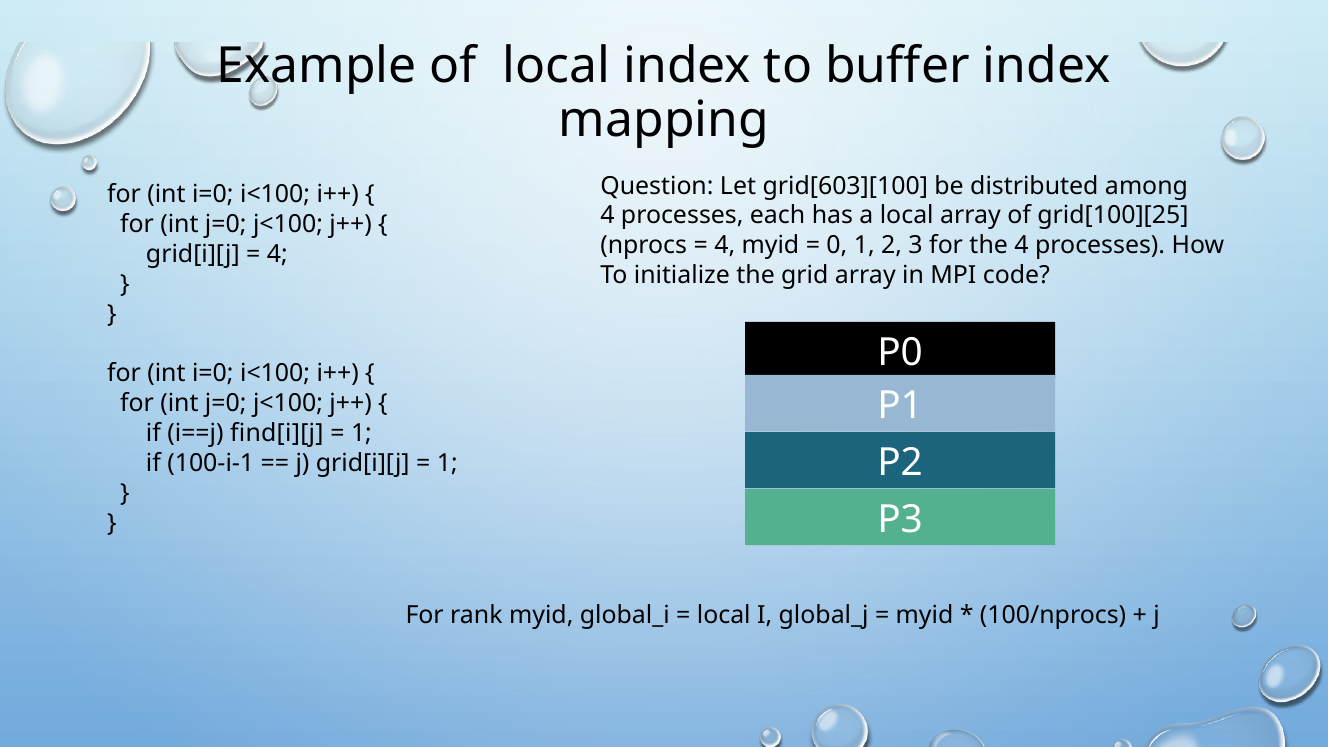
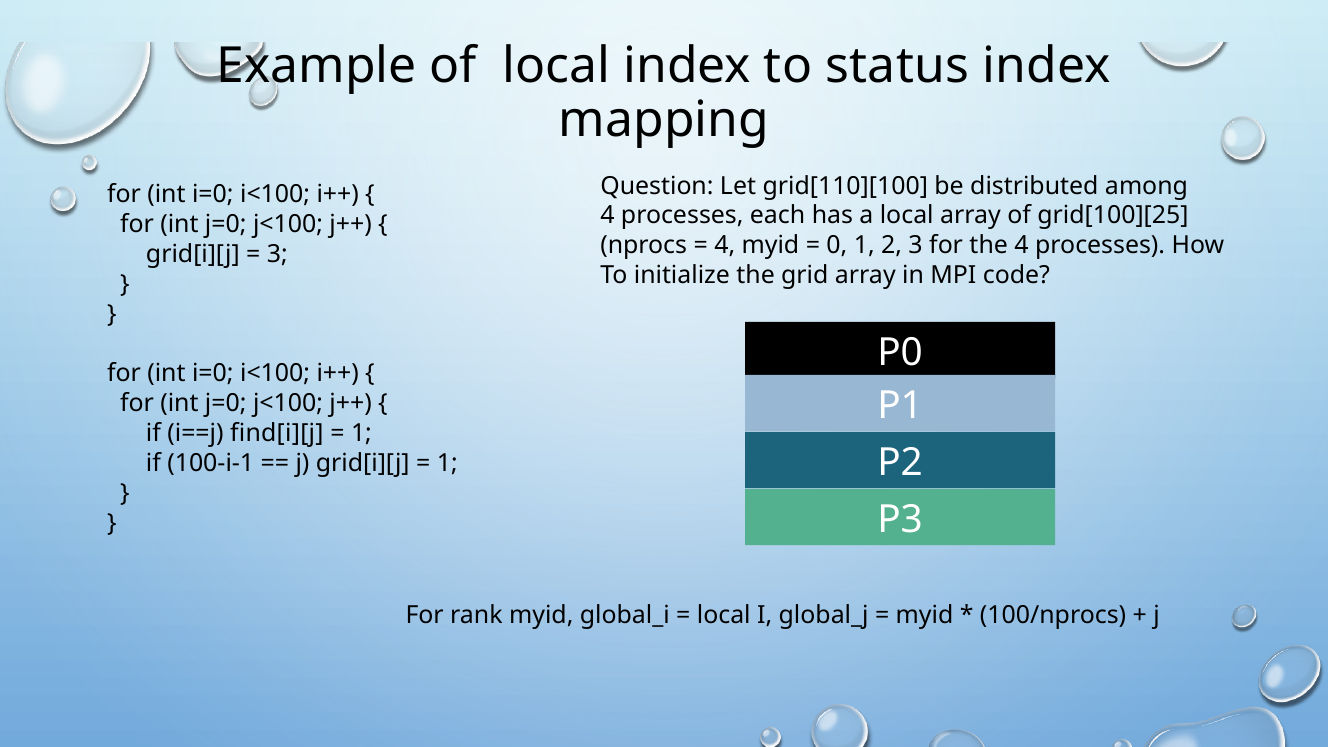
buffer: buffer -> status
grid[603][100: grid[603][100 -> grid[110][100
4 at (277, 254): 4 -> 3
